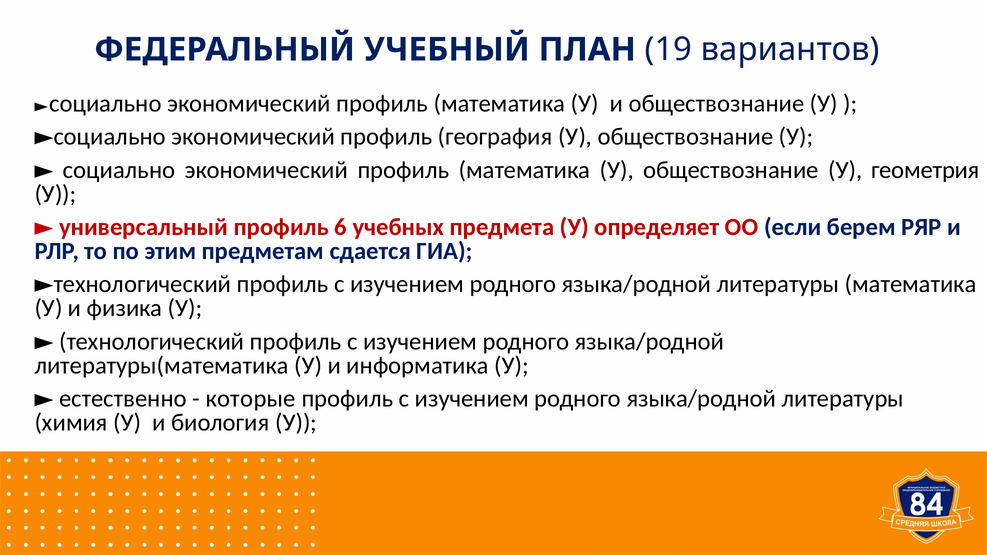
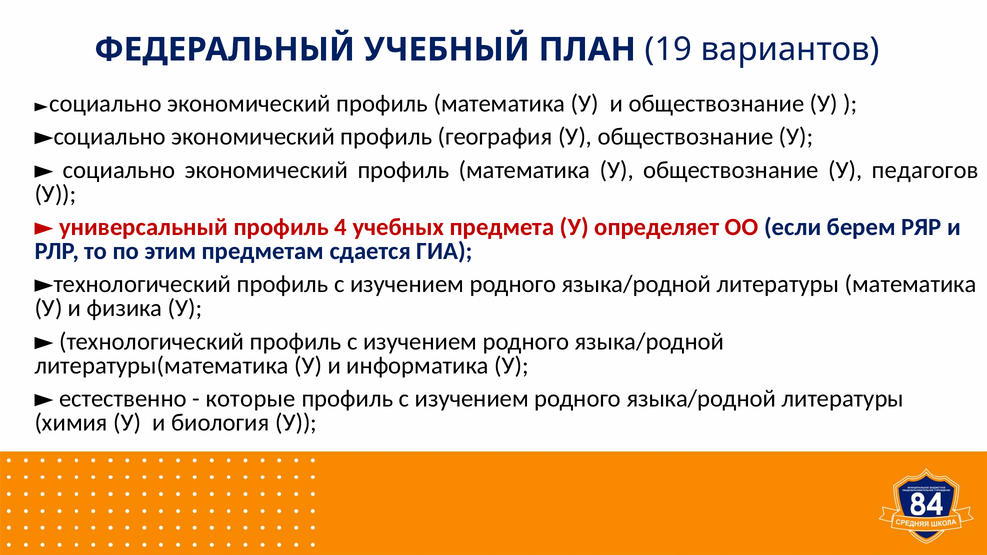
геометрия: геометрия -> педагогов
6: 6 -> 4
